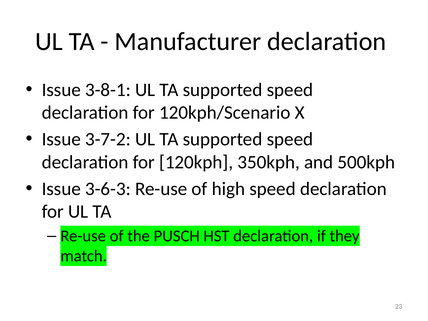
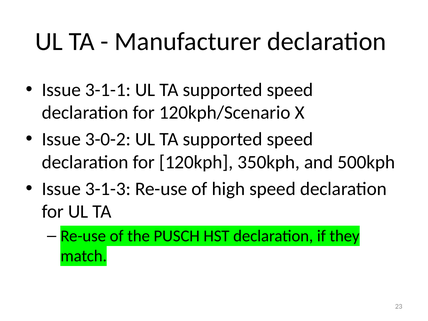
3-8-1: 3-8-1 -> 3-1-1
3-7-2: 3-7-2 -> 3-0-2
3-6-3: 3-6-3 -> 3-1-3
